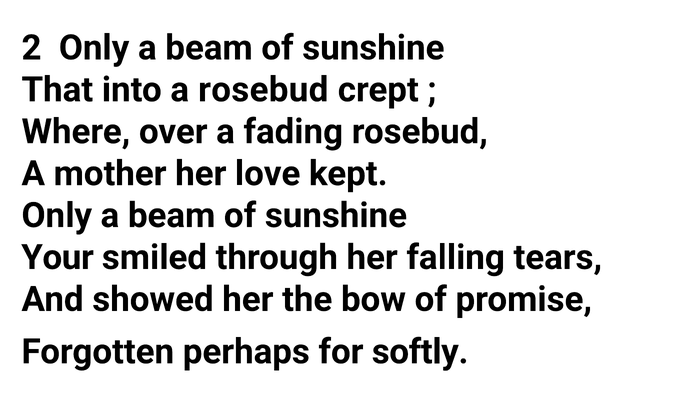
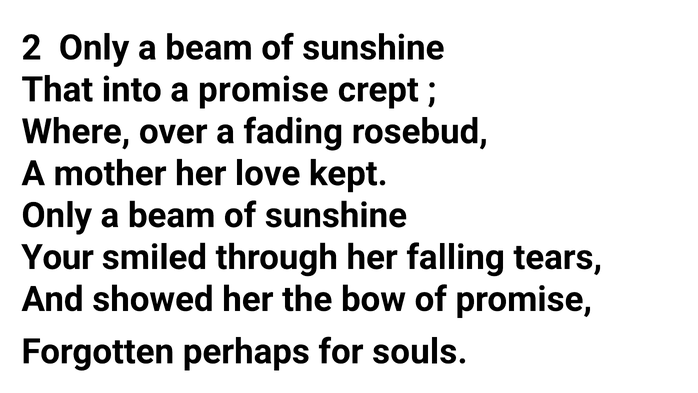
a rosebud: rosebud -> promise
softly: softly -> souls
